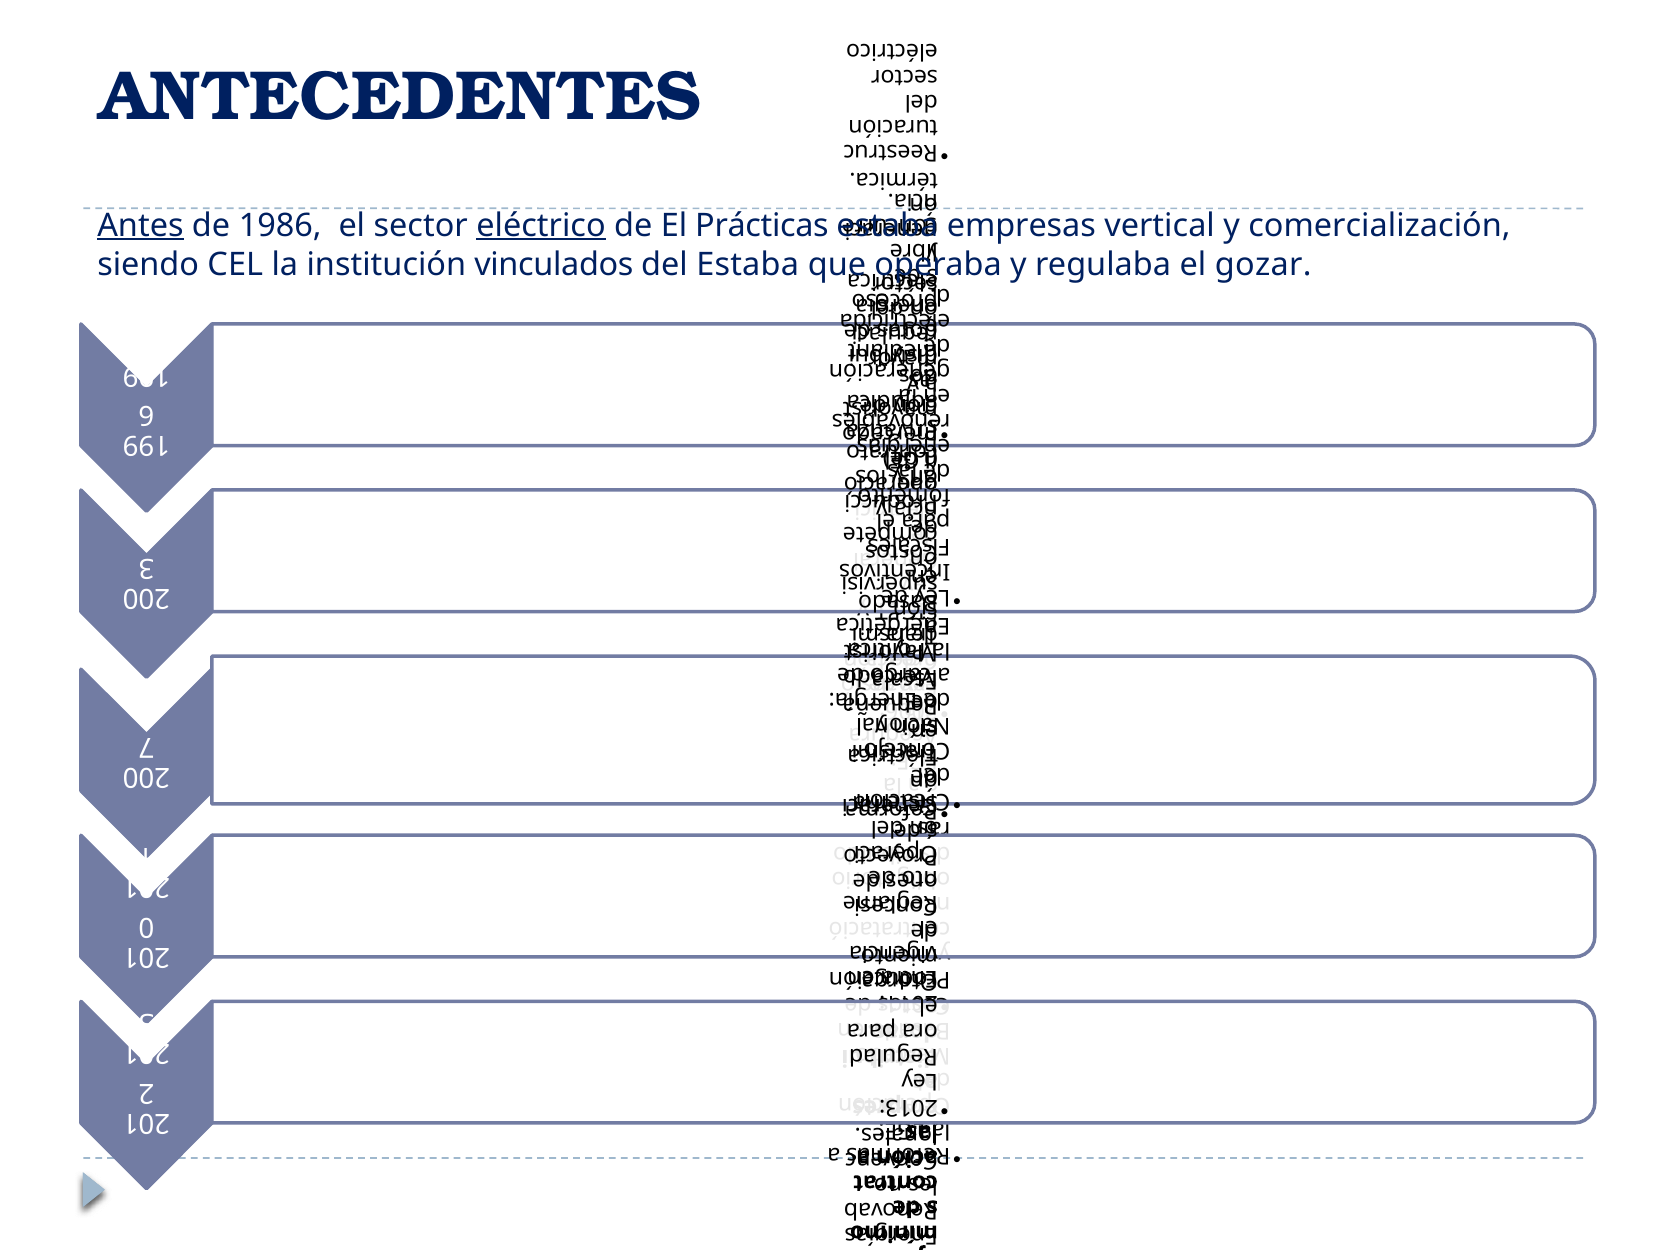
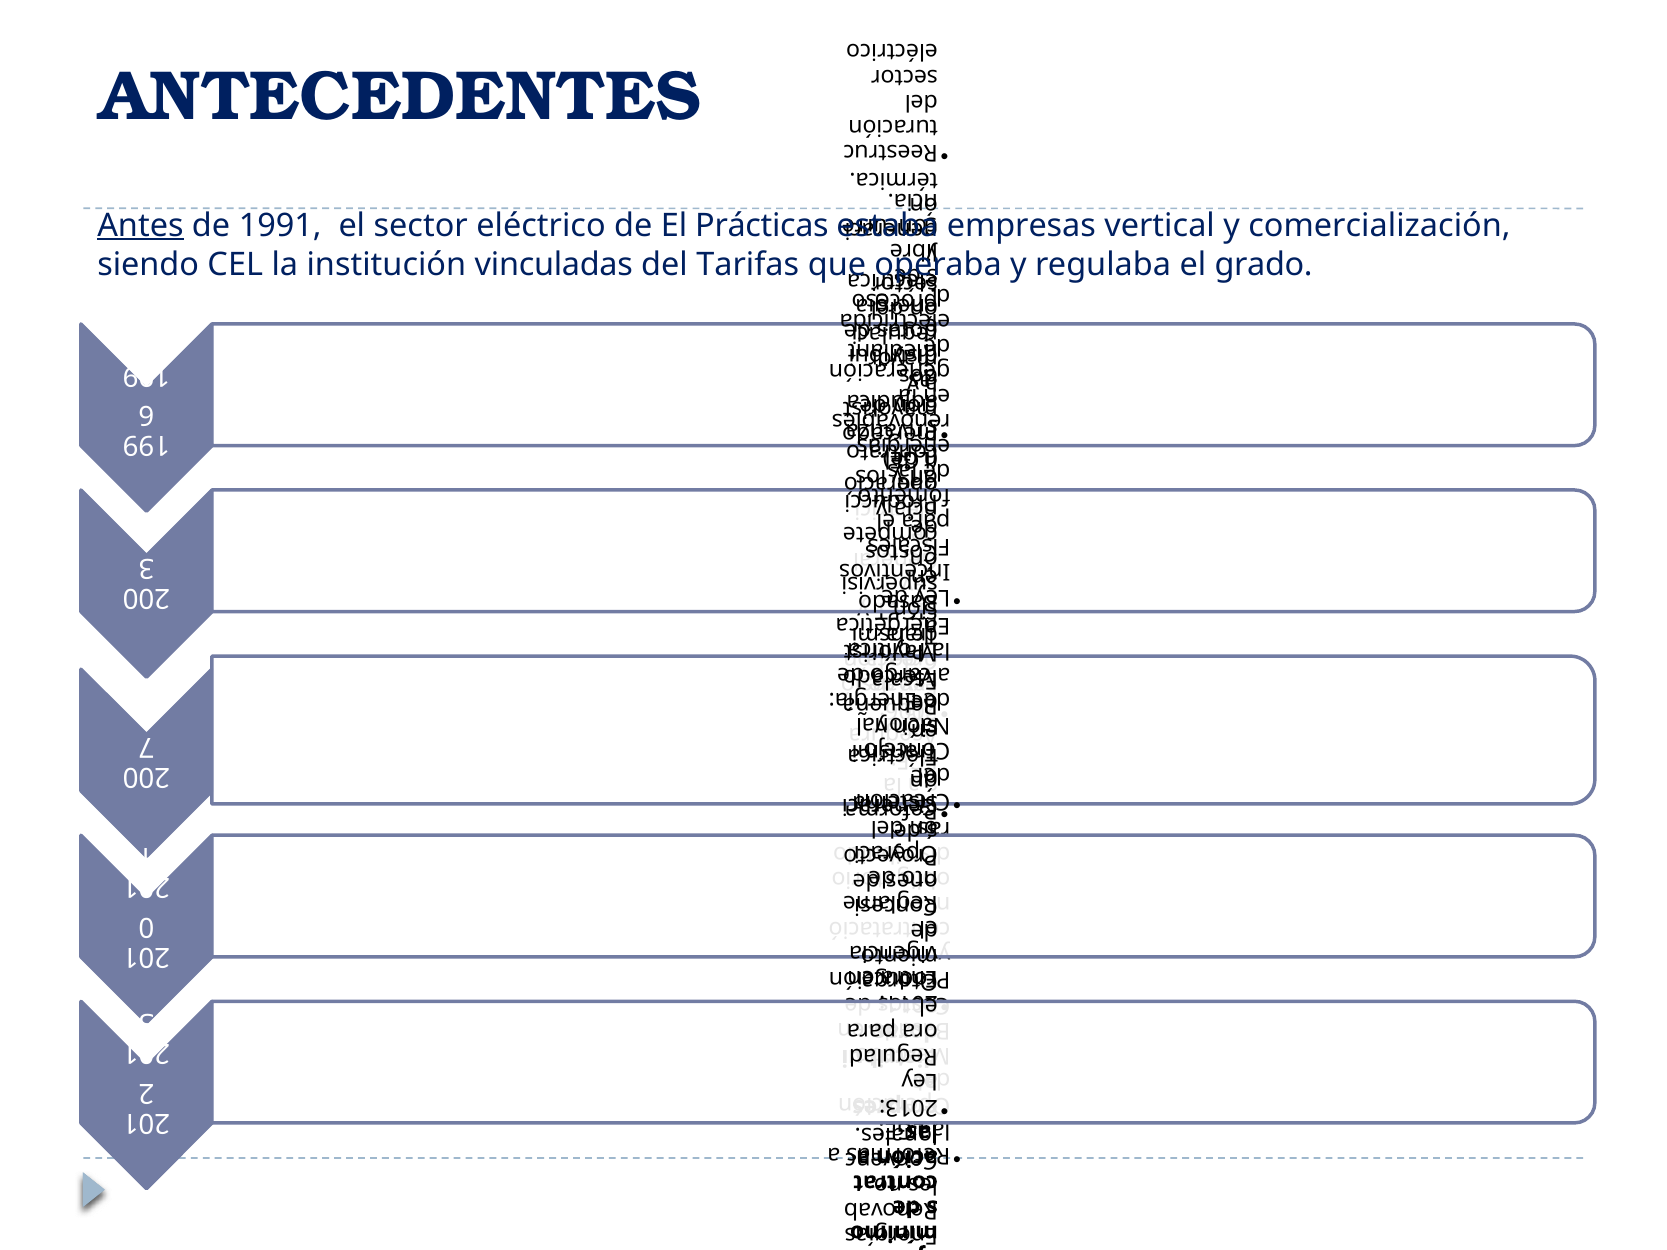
1986: 1986 -> 1991
eléctrico underline: present -> none
vinculados: vinculados -> vinculadas
del Estaba: Estaba -> Tarifas
gozar: gozar -> grado
